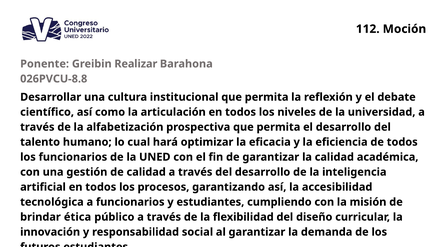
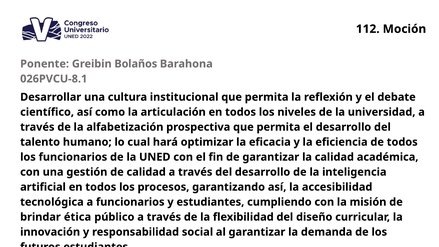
Realizar: Realizar -> Bolaños
026PVCU-8.8: 026PVCU-8.8 -> 026PVCU-8.1
